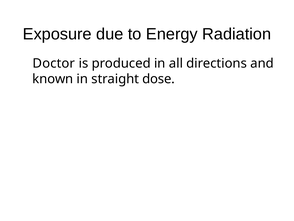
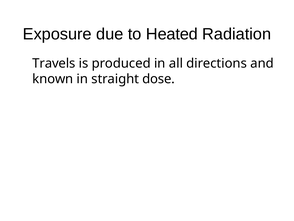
Energy: Energy -> Heated
Doctor: Doctor -> Travels
